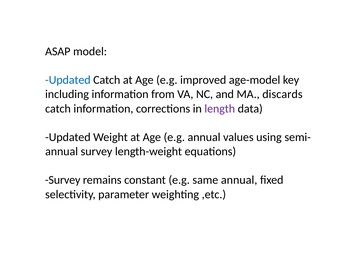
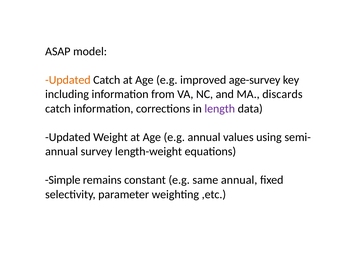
Updated at (68, 80) colour: blue -> orange
age-model: age-model -> age-survey
Survey at (63, 180): Survey -> Simple
